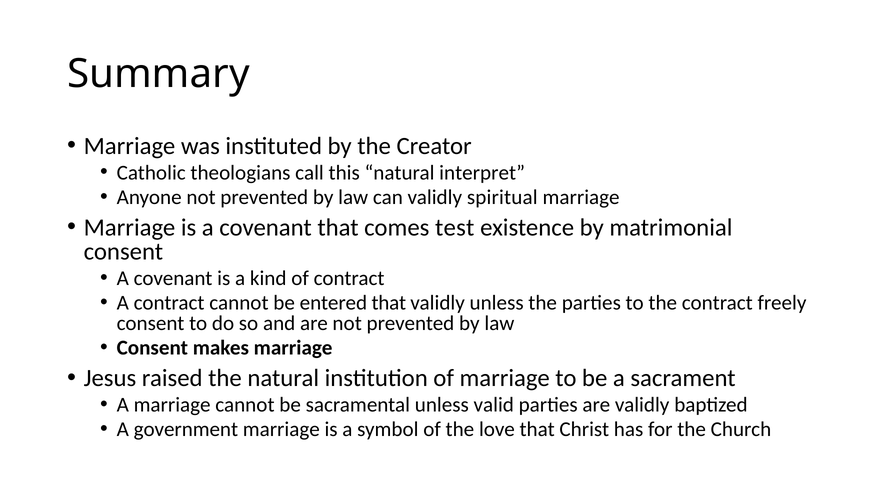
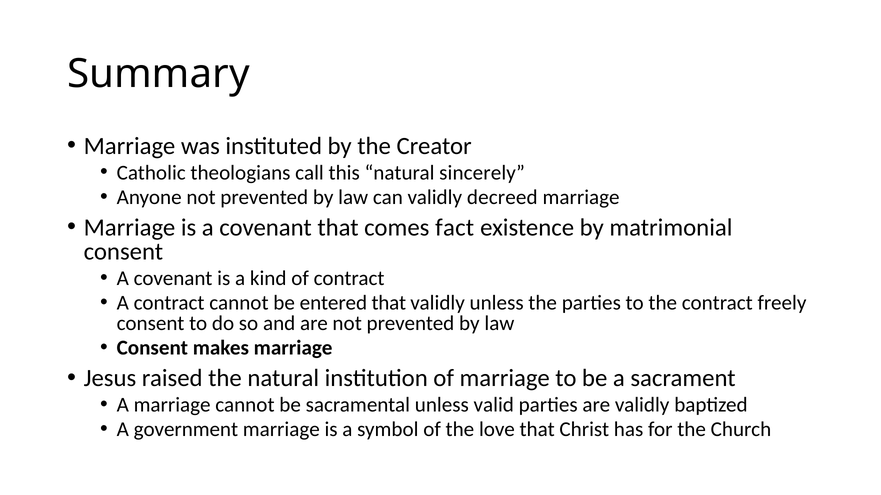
interpret: interpret -> sincerely
spiritual: spiritual -> decreed
test: test -> fact
